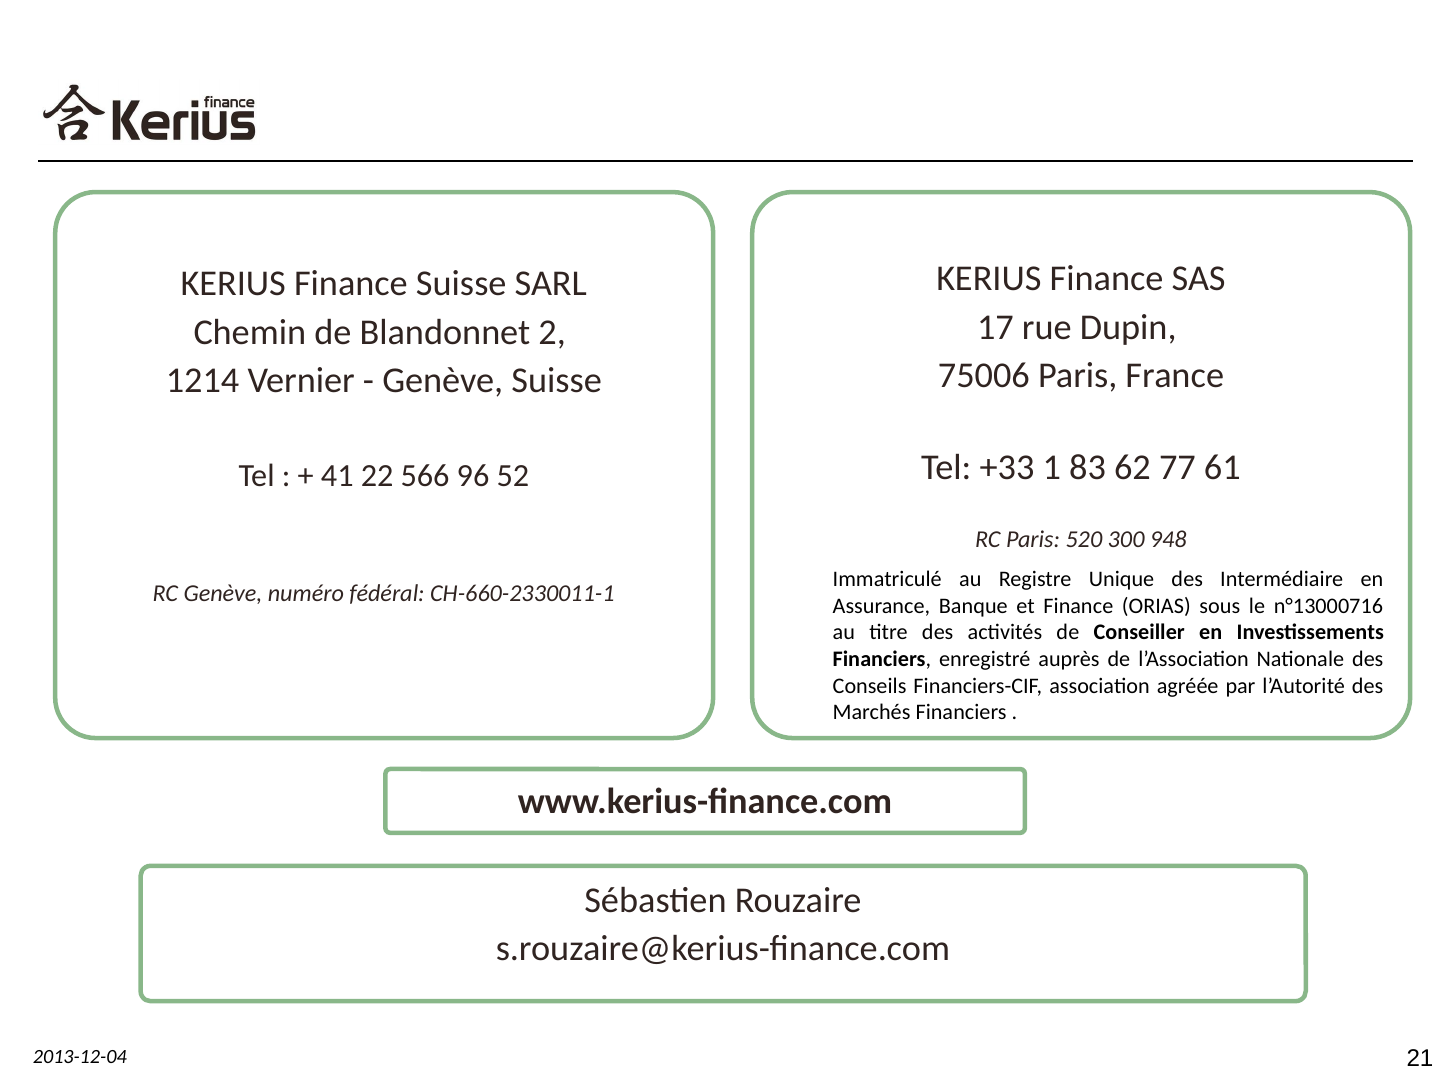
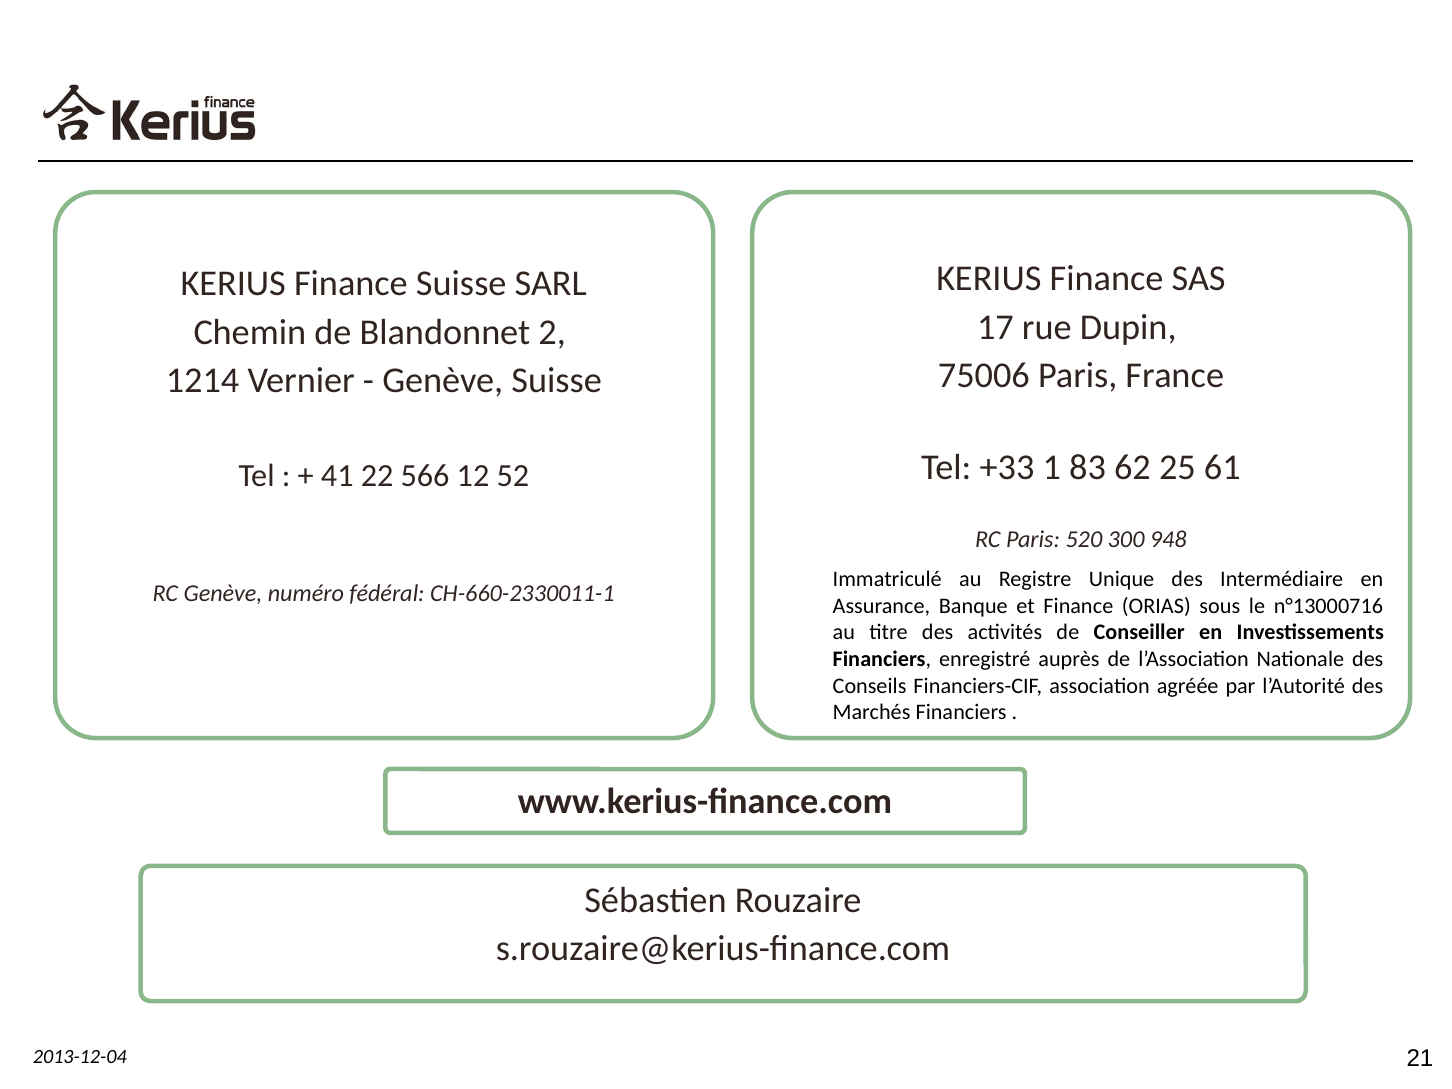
77: 77 -> 25
96: 96 -> 12
